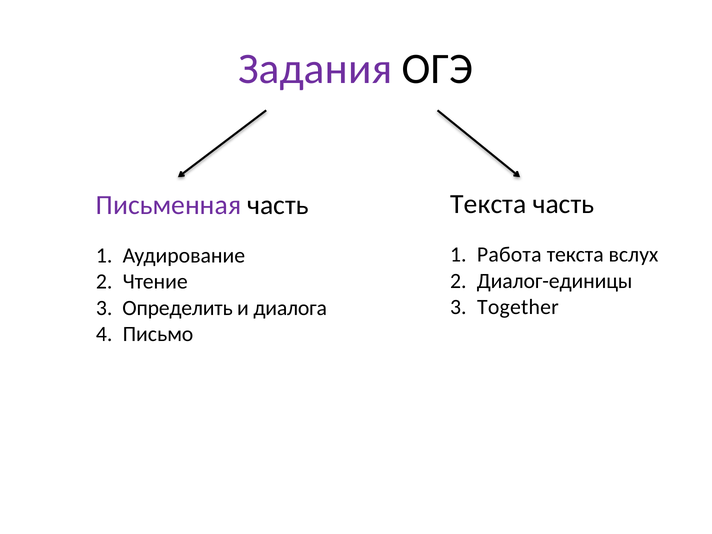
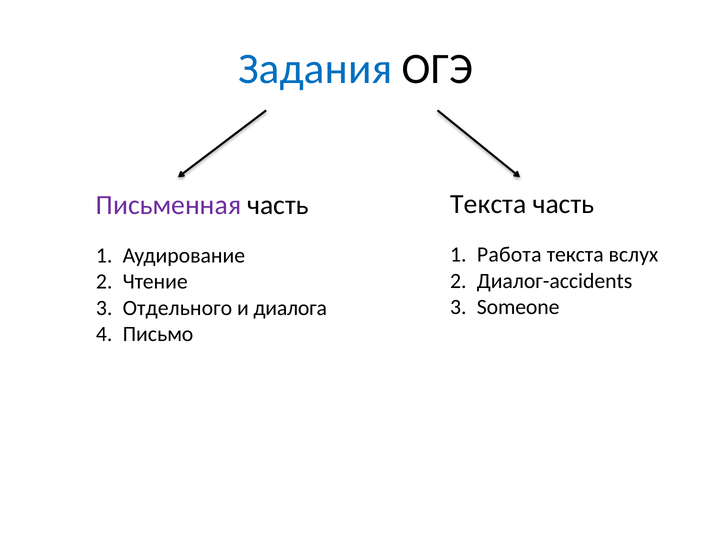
Задания colour: purple -> blue
Диалог-единицы: Диалог-единицы -> Диалог-accidents
Together: Together -> Someone
Определить: Определить -> Отдельного
